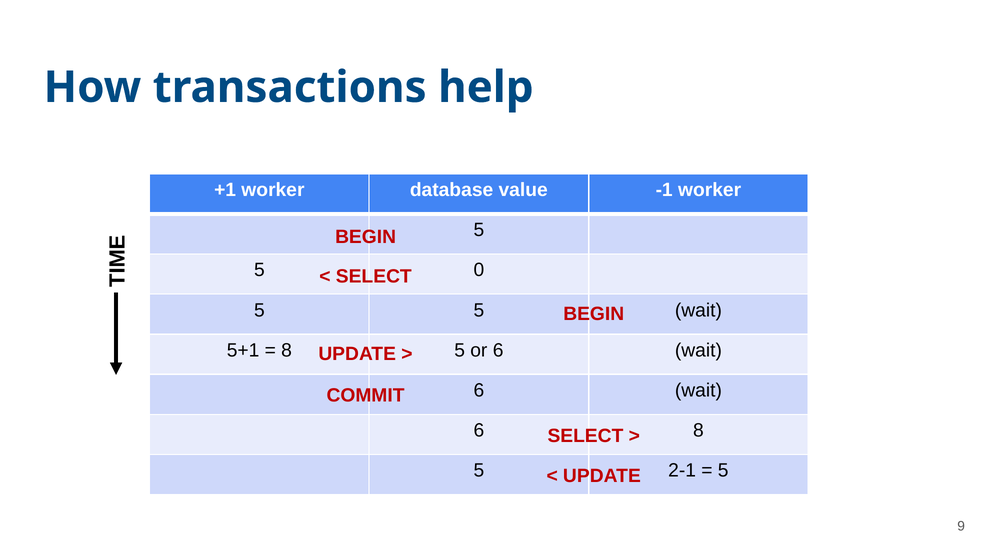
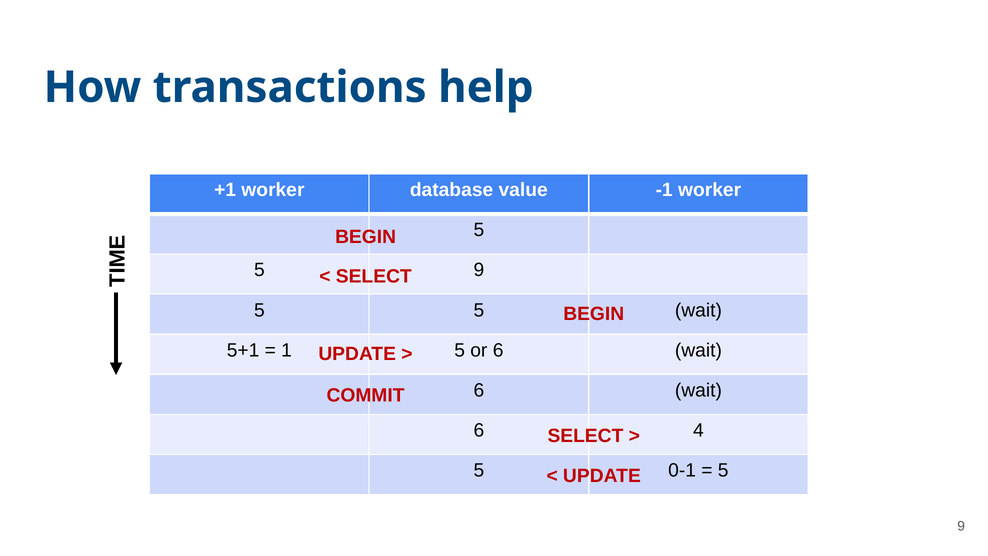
5 0: 0 -> 9
8 at (287, 350): 8 -> 1
6 8: 8 -> 4
2-1: 2-1 -> 0-1
